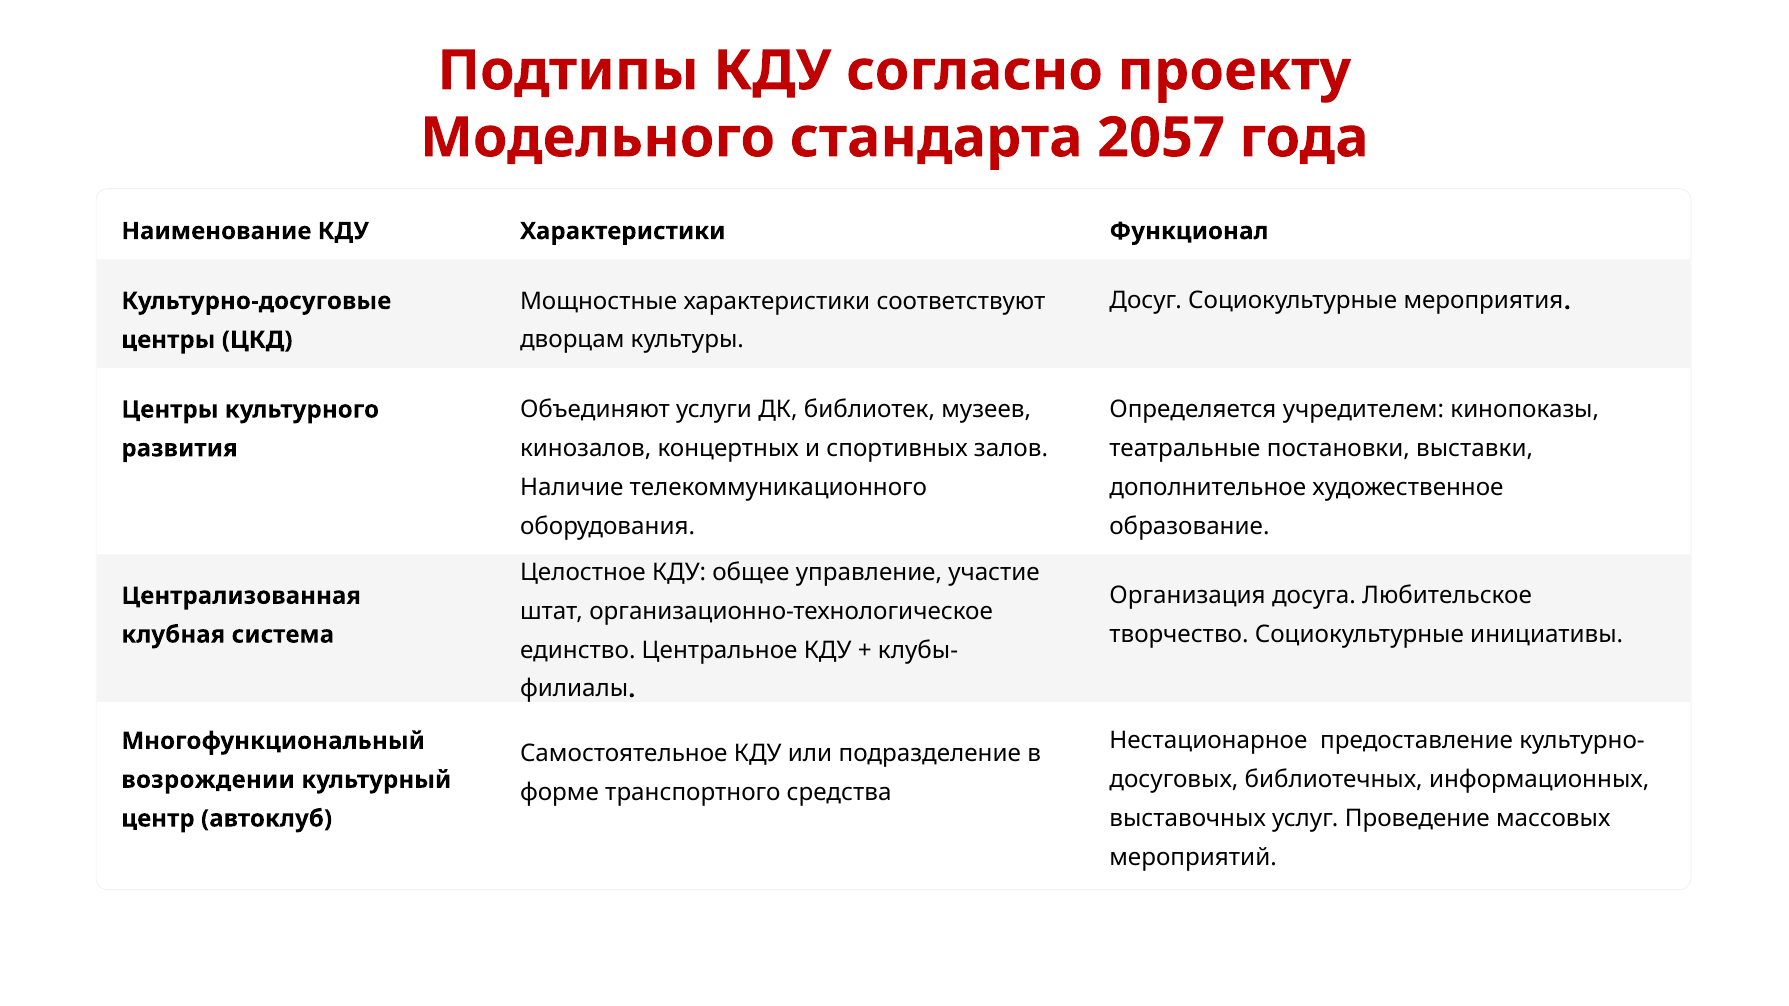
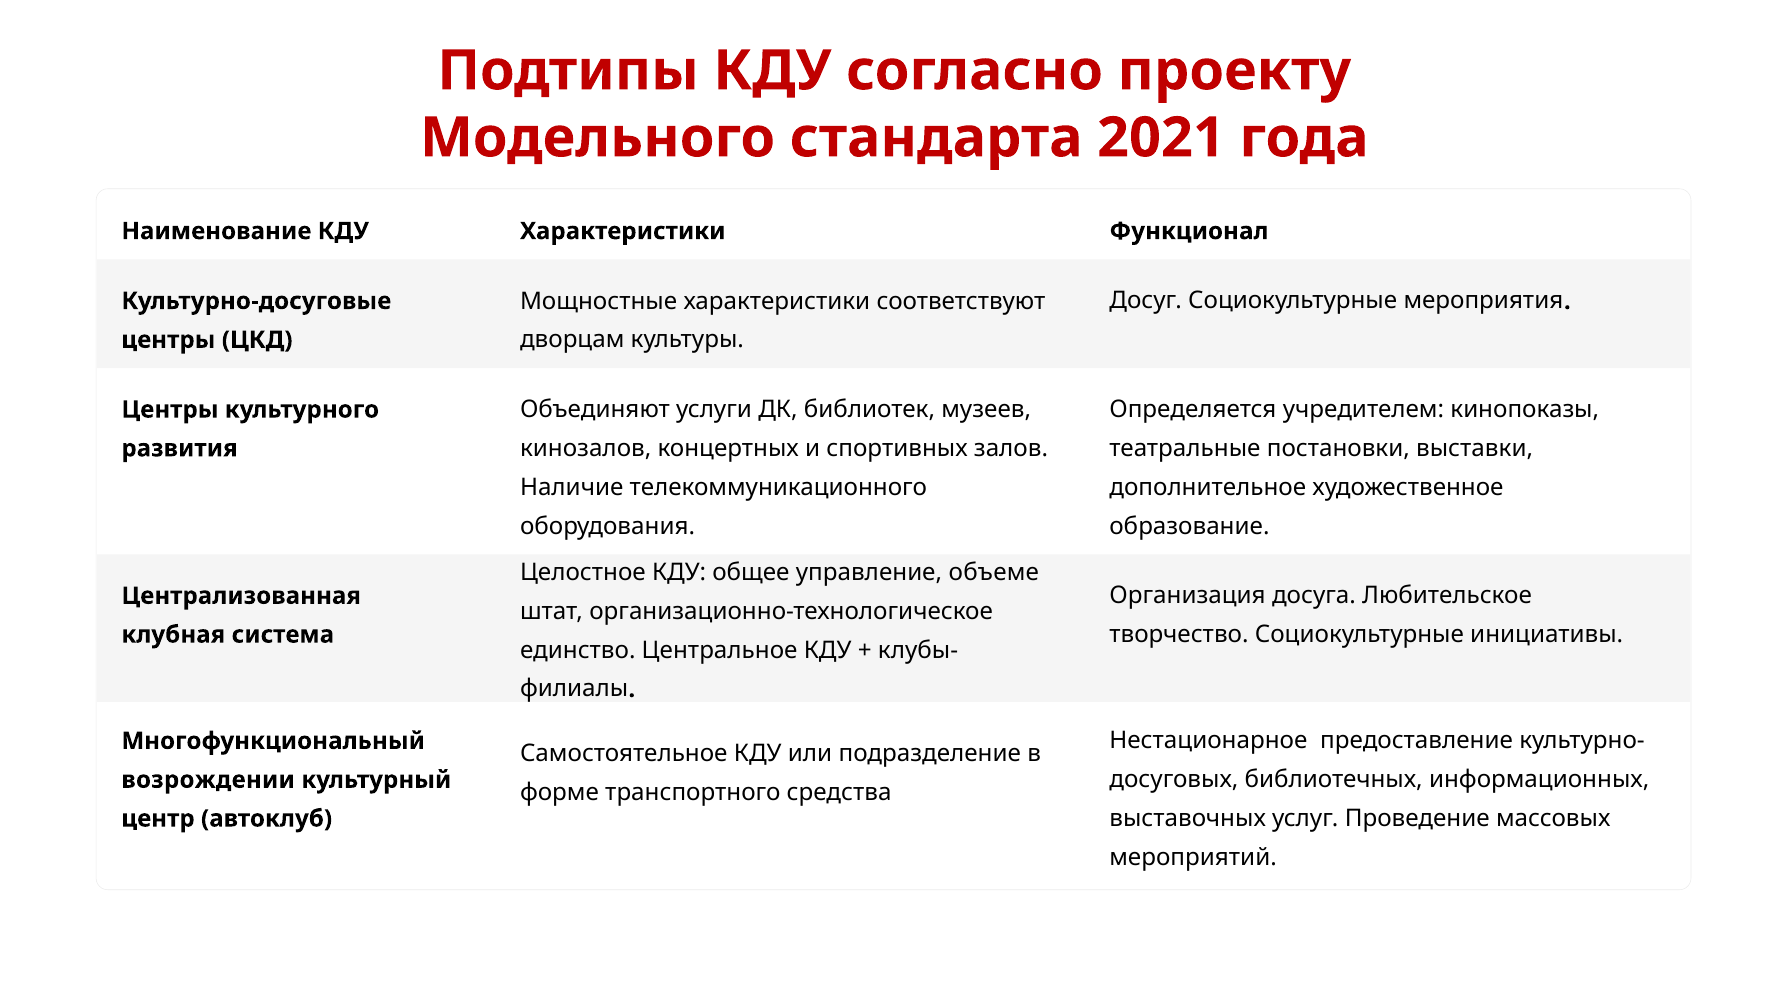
2057: 2057 -> 2021
участие: участие -> объеме
